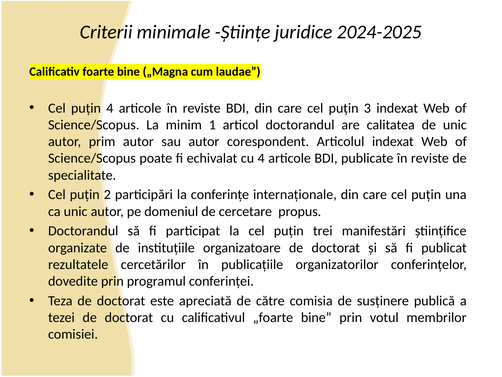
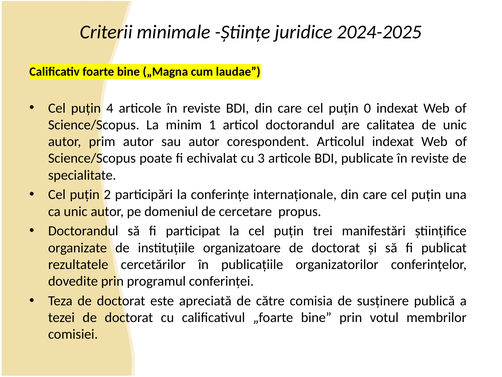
3: 3 -> 0
cu 4: 4 -> 3
